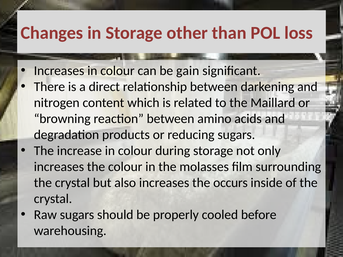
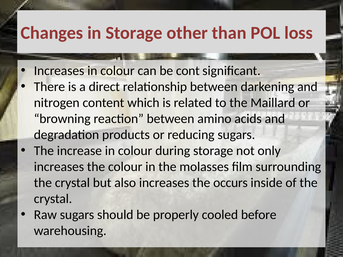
gain: gain -> cont
